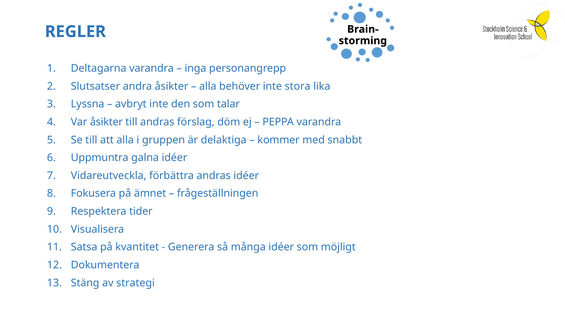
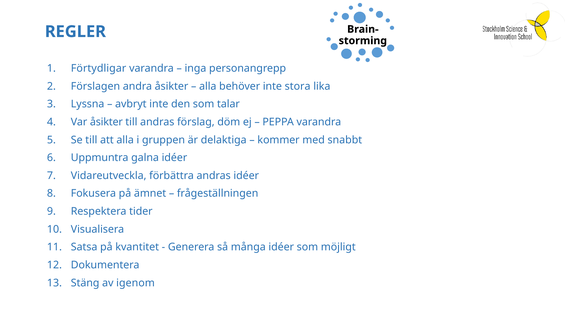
Deltagarna: Deltagarna -> Förtydligar
Slutsatser: Slutsatser -> Förslagen
strategi: strategi -> igenom
